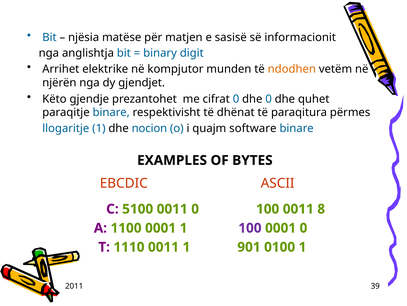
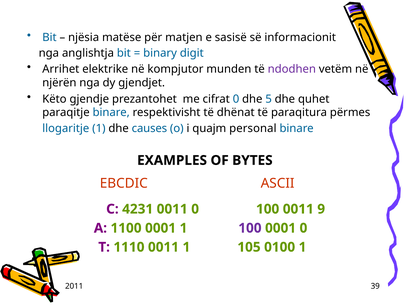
ndodhen colour: orange -> purple
dhe 0: 0 -> 5
nocion: nocion -> causes
software: software -> personal
5100: 5100 -> 4231
8: 8 -> 9
901: 901 -> 105
